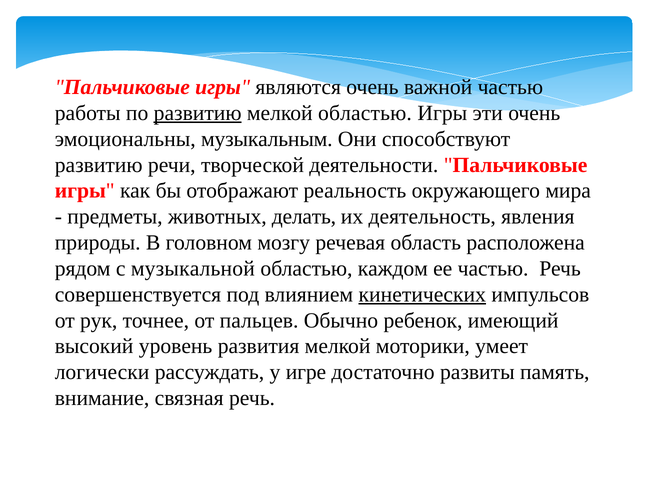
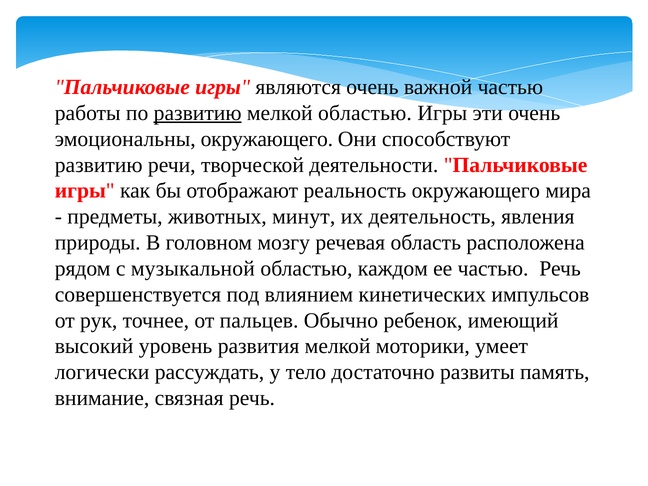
эмоциональны музыкальным: музыкальным -> окружающего
делать: делать -> минут
кинетических underline: present -> none
игре: игре -> тело
